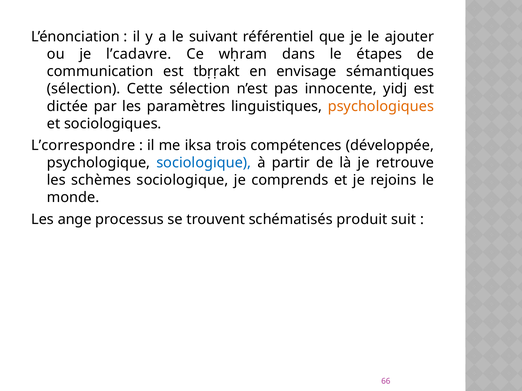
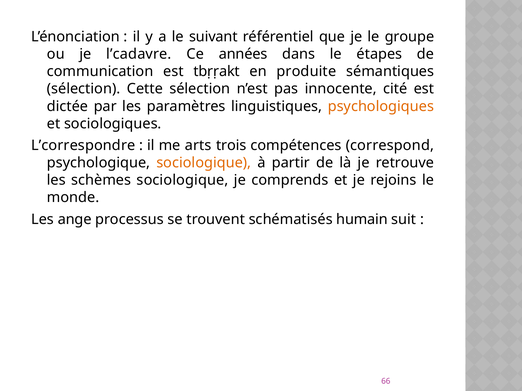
ajouter: ajouter -> groupe
wḥram: wḥram -> années
envisage: envisage -> produite
yidj: yidj -> cité
iksa: iksa -> arts
développée: développée -> correspond
sociologique at (204, 163) colour: blue -> orange
produit: produit -> humain
